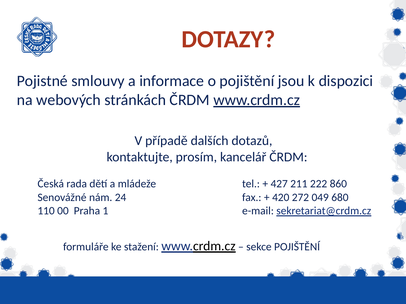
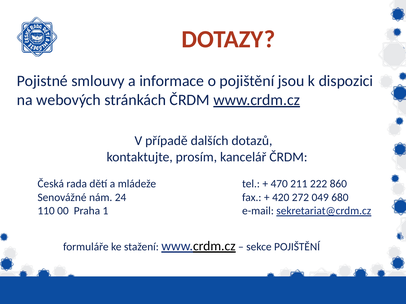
427: 427 -> 470
